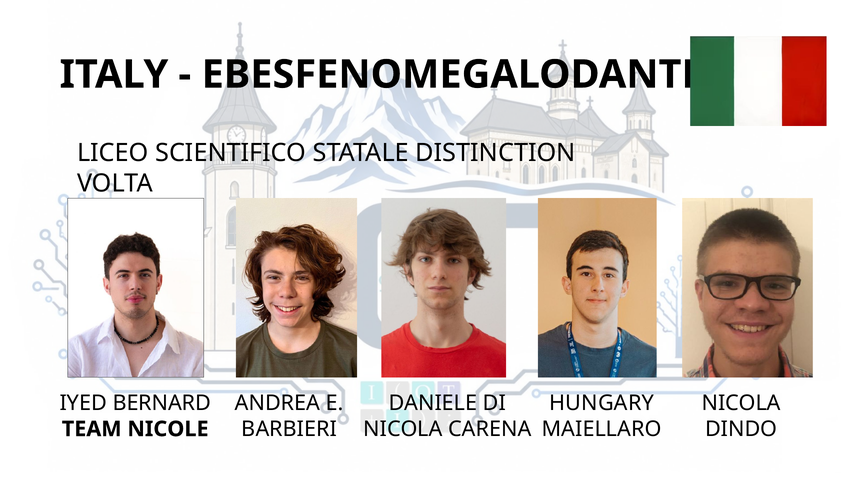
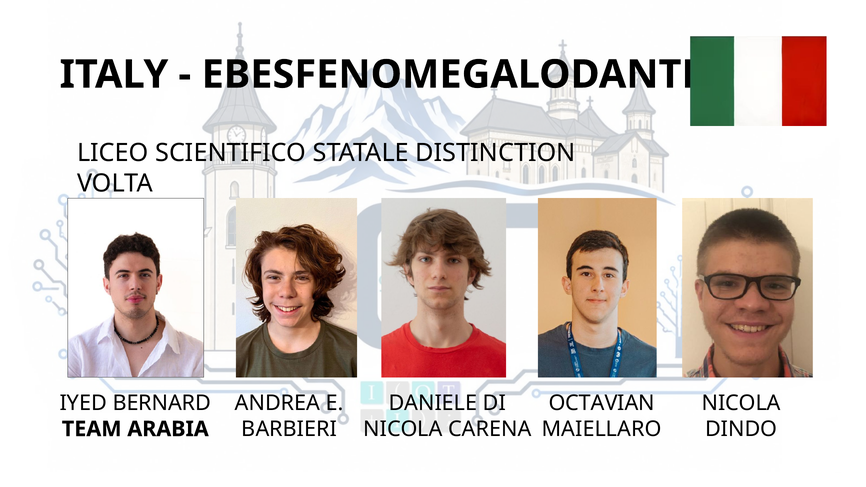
HUNGARY: HUNGARY -> OCTAVIAN
NICOLE: NICOLE -> ARABIA
